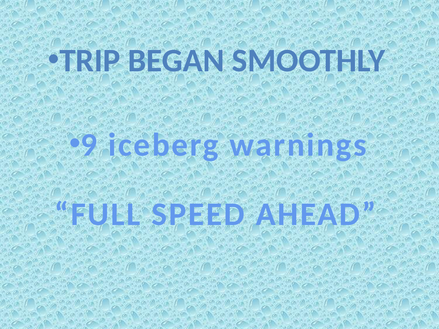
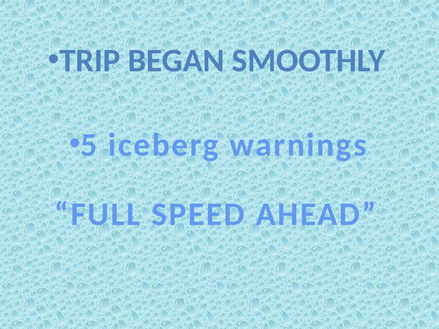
9: 9 -> 5
